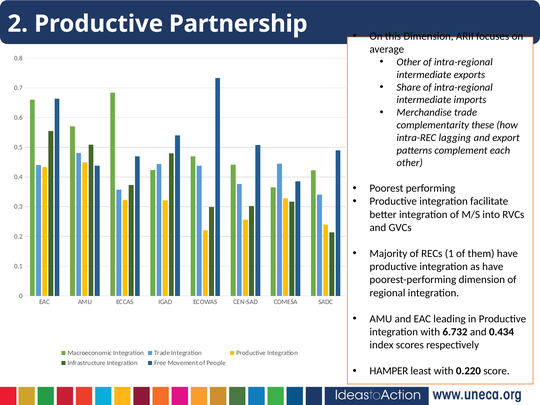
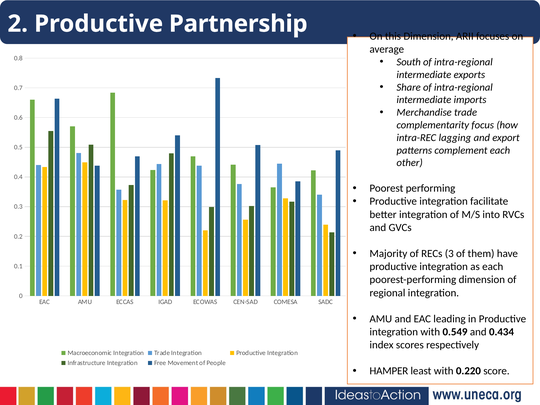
Other at (409, 62): Other -> South
these: these -> focus
1: 1 -> 3
as have: have -> each
6.732: 6.732 -> 0.549
